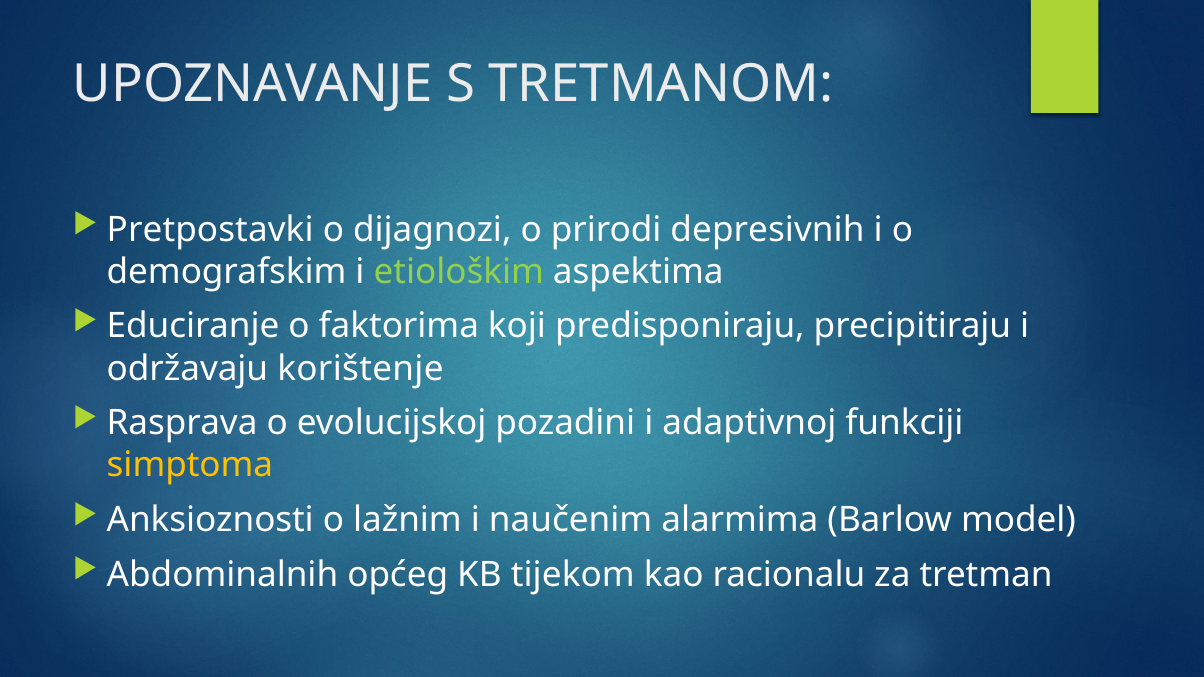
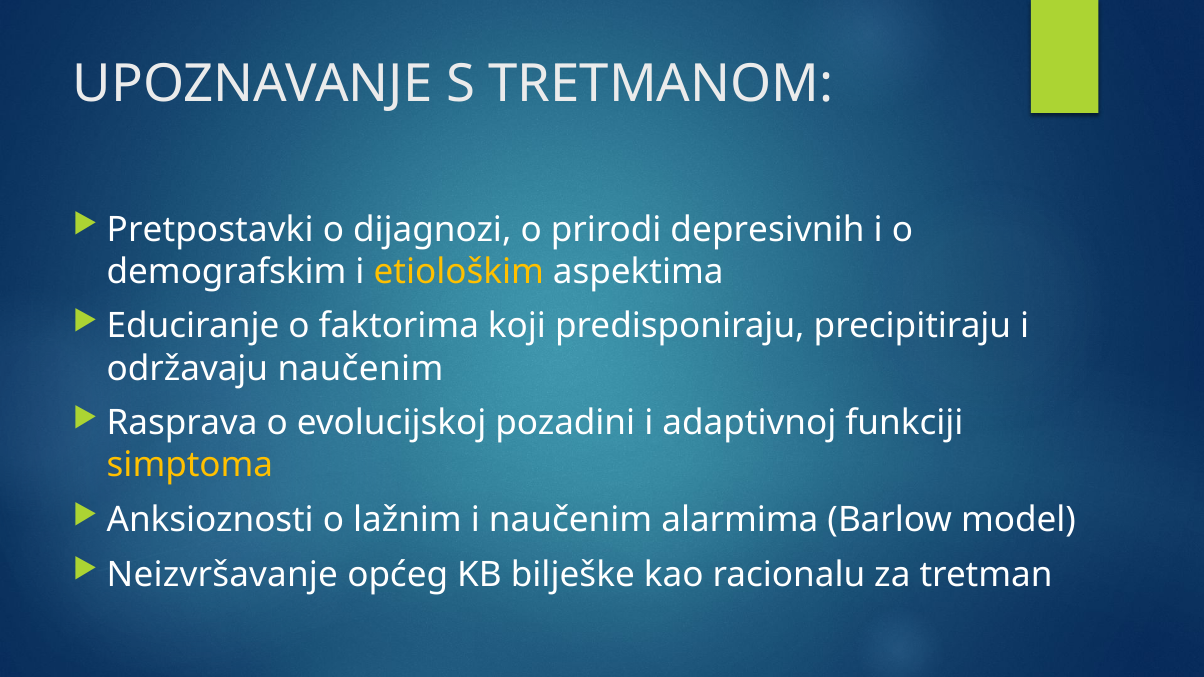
etiološkim colour: light green -> yellow
održavaju korištenje: korištenje -> naučenim
Abdominalnih: Abdominalnih -> Neizvršavanje
tijekom: tijekom -> bilješke
